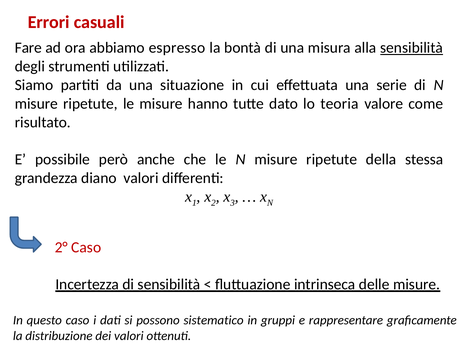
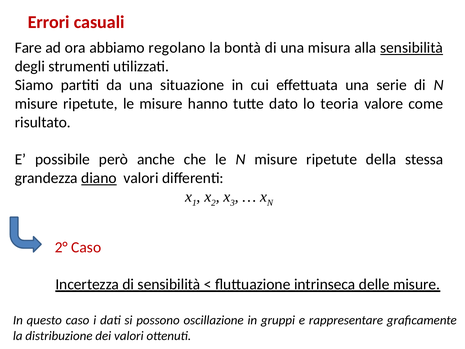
espresso: espresso -> regolano
diano underline: none -> present
sistematico: sistematico -> oscillazione
